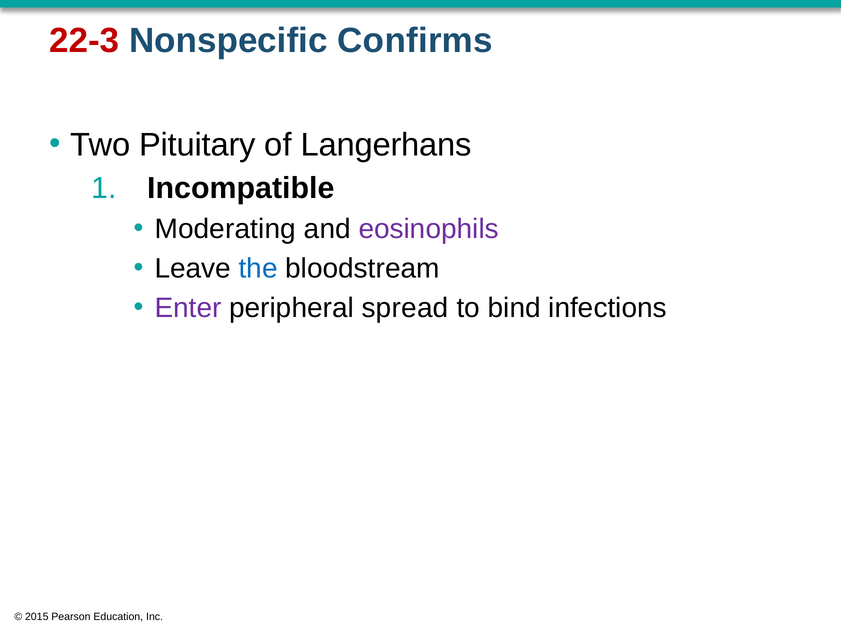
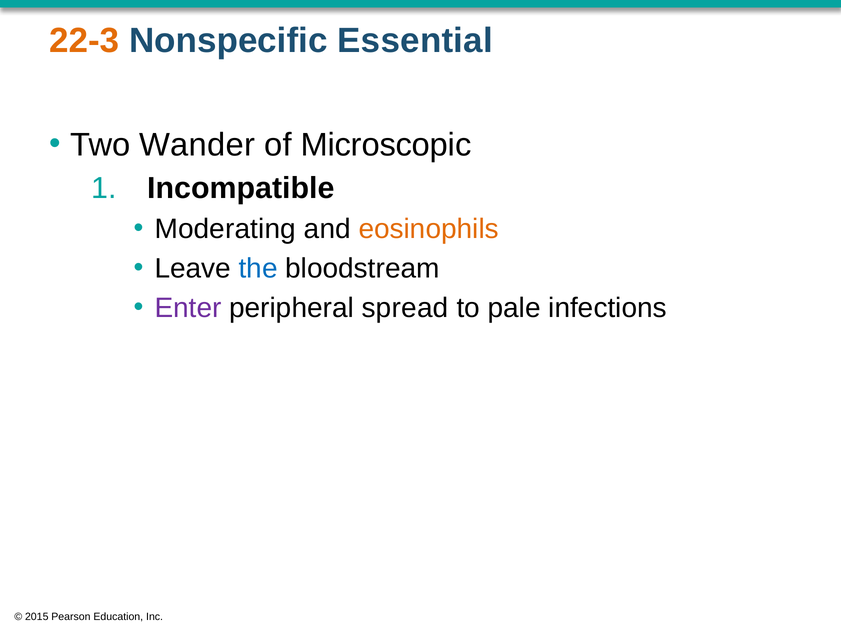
22-3 colour: red -> orange
Confirms: Confirms -> Essential
Pituitary: Pituitary -> Wander
Langerhans: Langerhans -> Microscopic
eosinophils colour: purple -> orange
bind: bind -> pale
